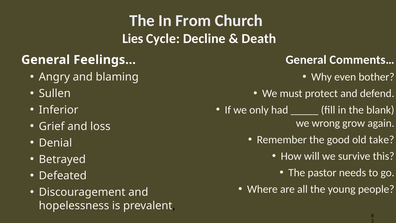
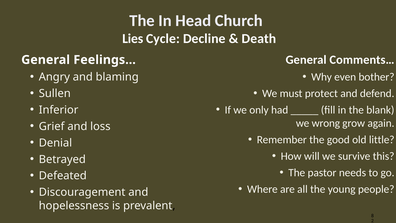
From: From -> Head
take: take -> little
